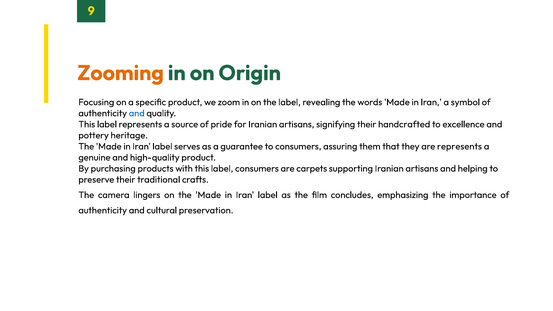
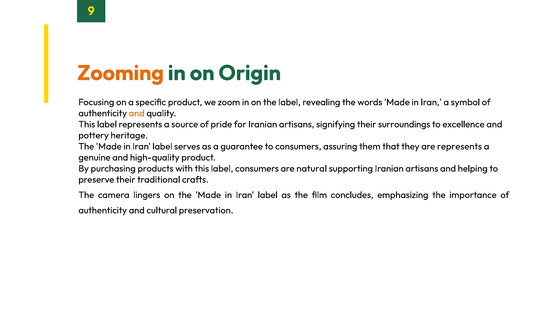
and at (137, 113) colour: blue -> orange
handcrafted: handcrafted -> surroundings
carpets: carpets -> natural
